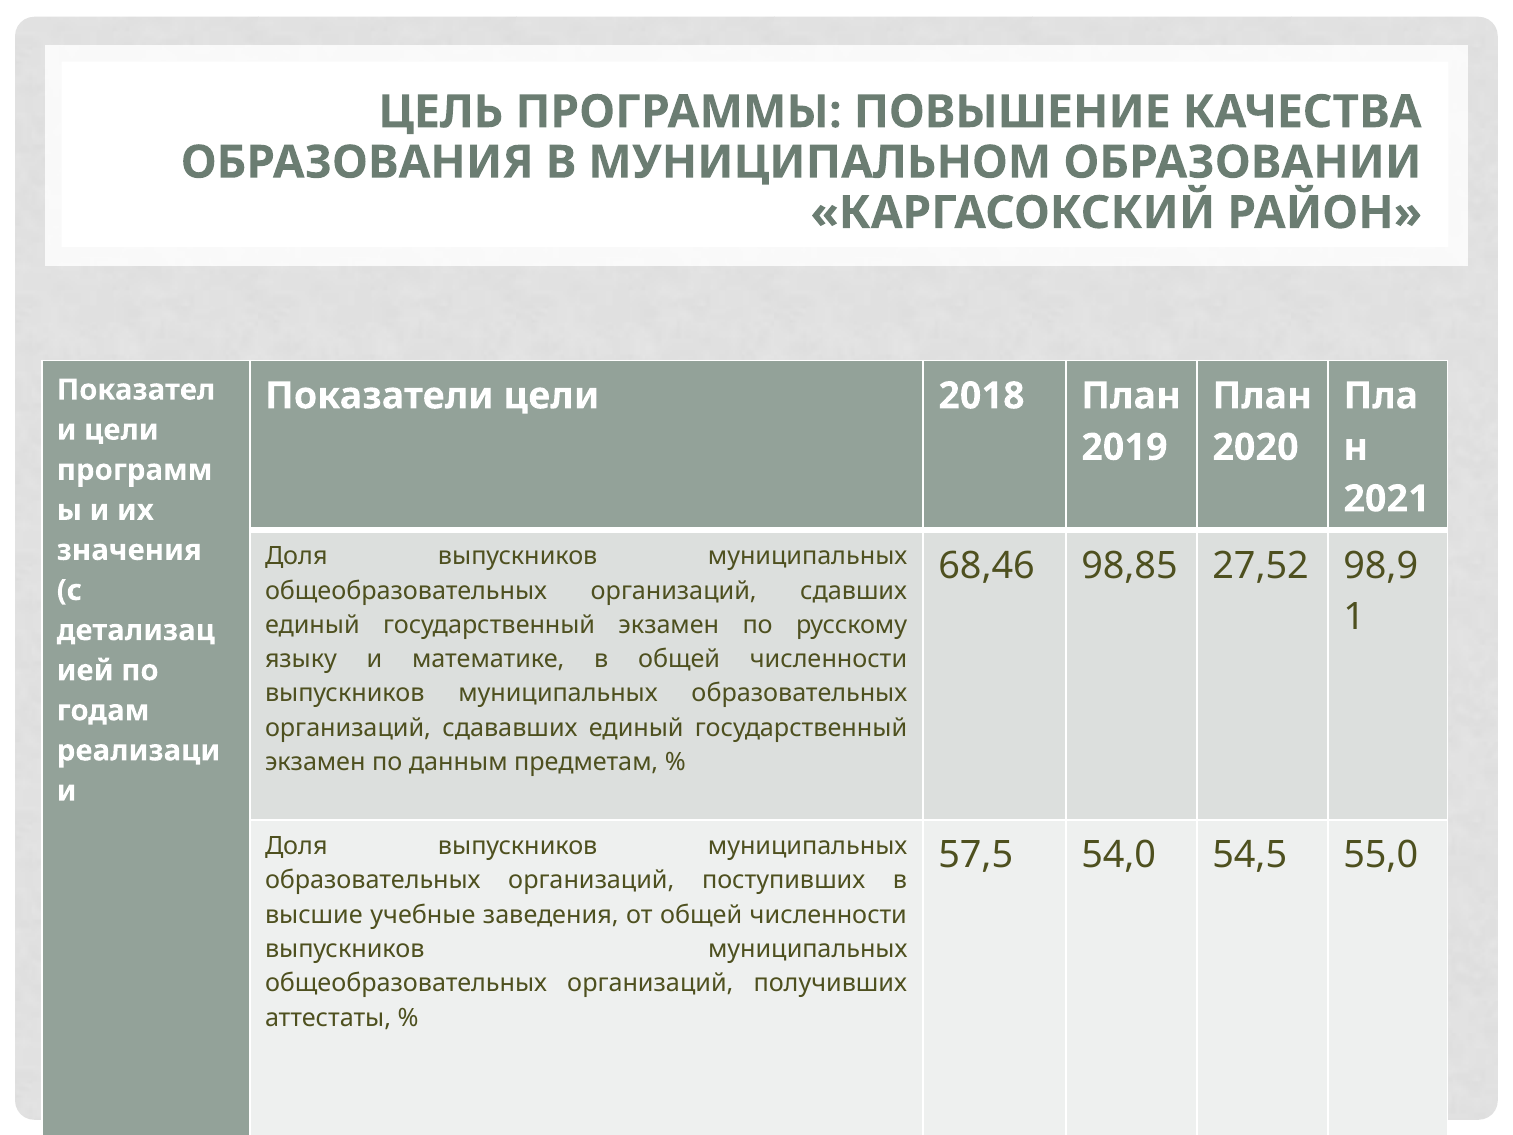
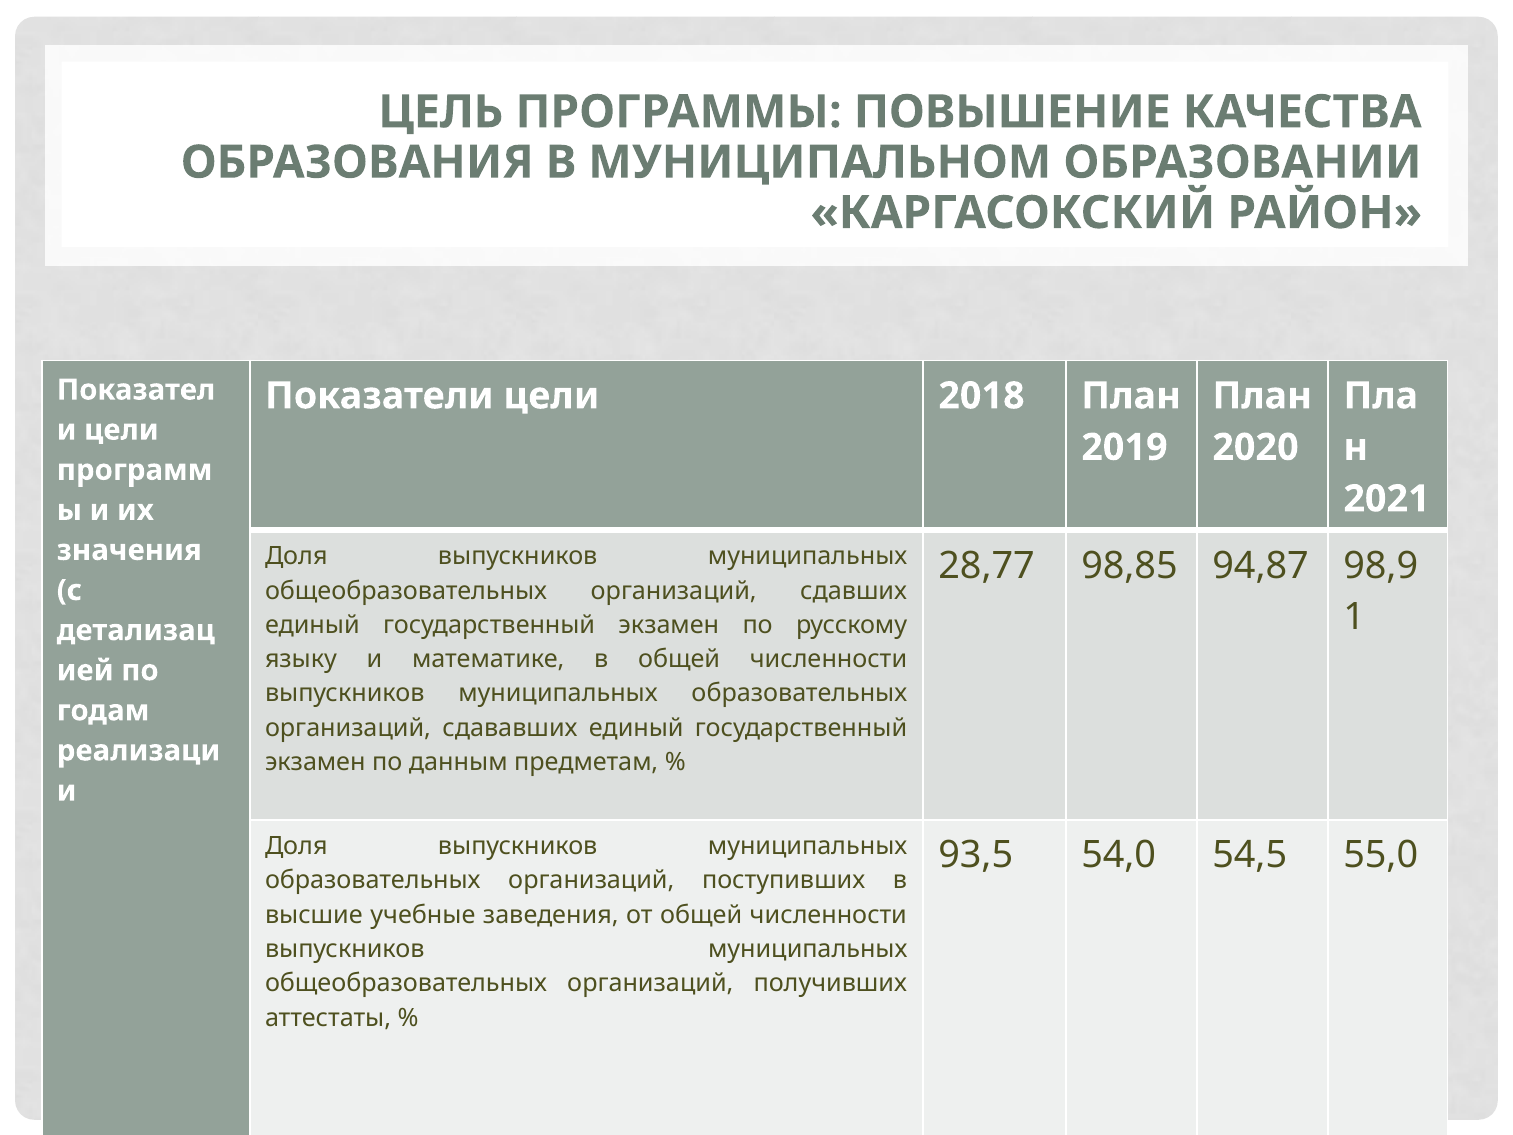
68,46: 68,46 -> 28,77
27,52: 27,52 -> 94,87
57,5: 57,5 -> 93,5
